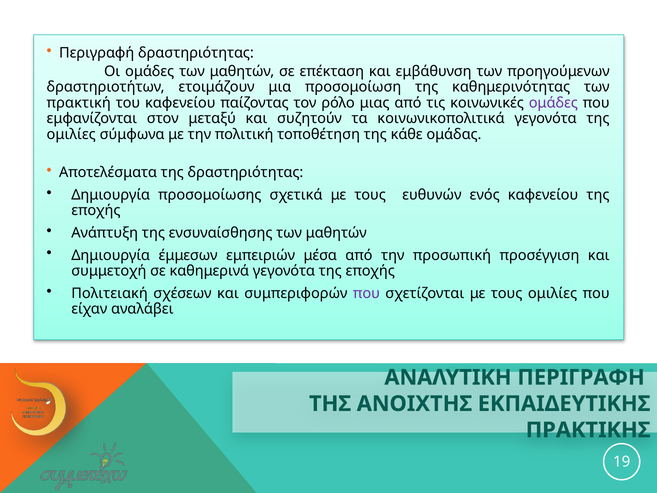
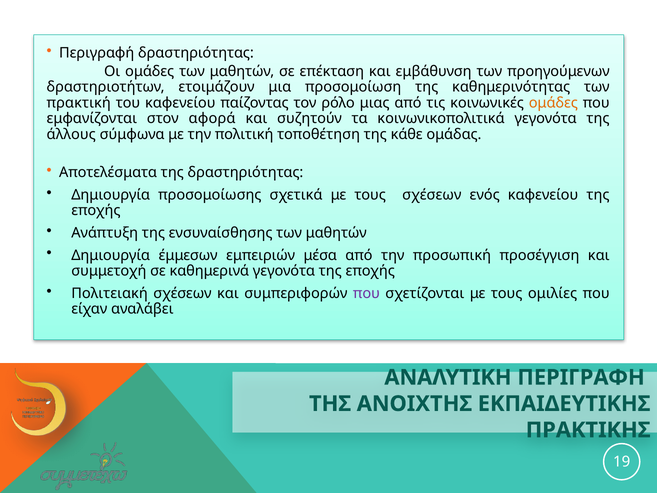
ομάδες at (553, 103) colour: purple -> orange
μεταξύ: μεταξύ -> αφορά
ομιλίες at (71, 134): ομιλίες -> άλλους
τους ευθυνών: ευθυνών -> σχέσεων
